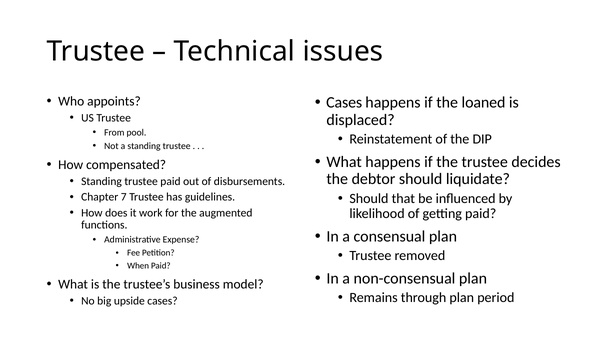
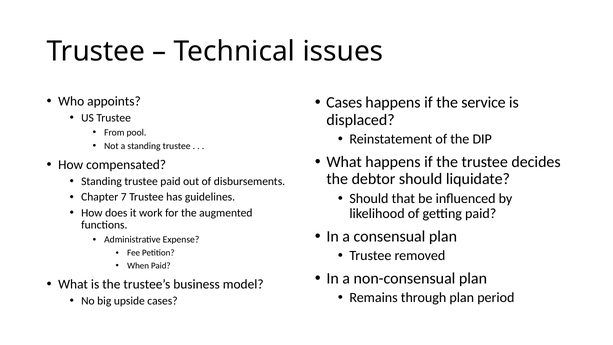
loaned: loaned -> service
